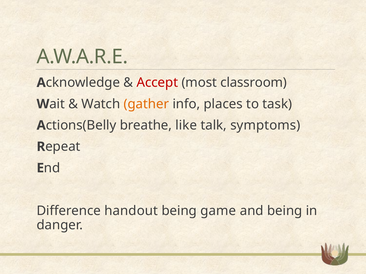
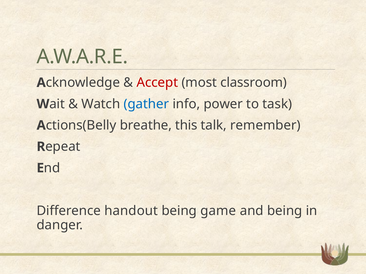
gather colour: orange -> blue
places: places -> power
like: like -> this
symptoms: symptoms -> remember
